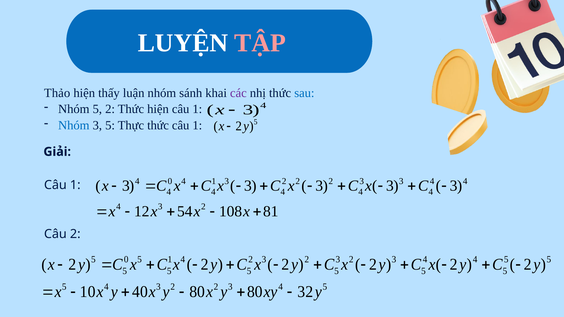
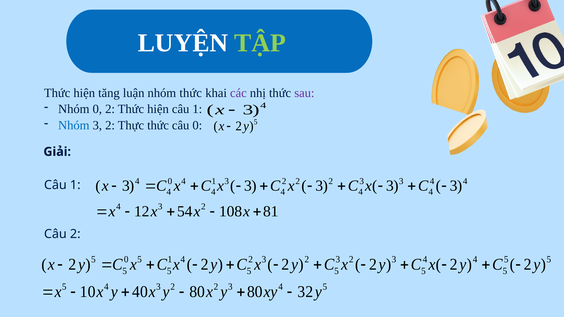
TẬP colour: pink -> light green
Thảo at (57, 93): Thảo -> Thức
thấy: thấy -> tăng
nhóm sánh: sánh -> thức
sau colour: blue -> purple
Nhóm 5: 5 -> 0
5 at (110, 126): 5 -> 2
1 at (197, 126): 1 -> 0
